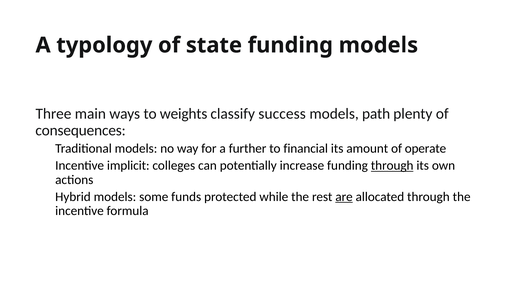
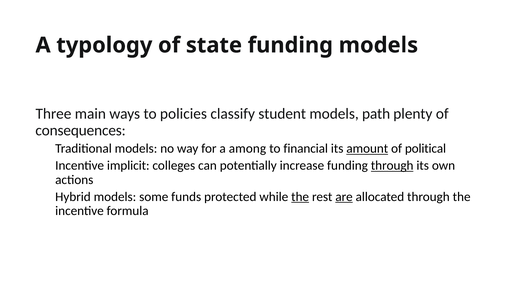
weights: weights -> policies
success: success -> student
further: further -> among
amount underline: none -> present
operate: operate -> political
the at (300, 197) underline: none -> present
